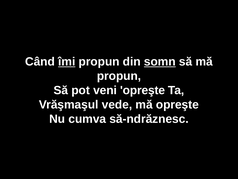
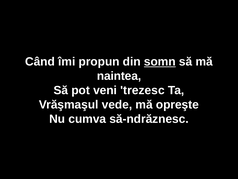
îmi underline: present -> none
propun at (119, 76): propun -> naintea
veni opreşte: opreşte -> trezesc
